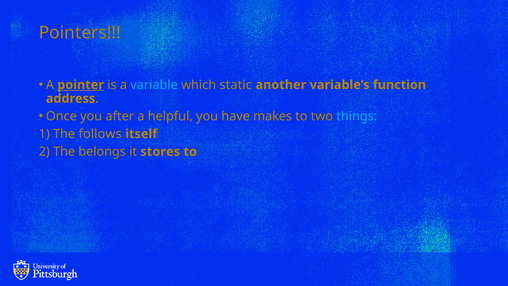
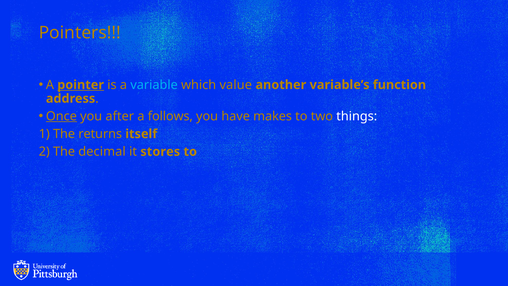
static: static -> value
Once underline: none -> present
helpful: helpful -> follows
things colour: light blue -> white
follows: follows -> returns
belongs: belongs -> decimal
